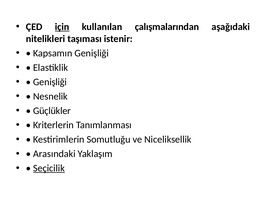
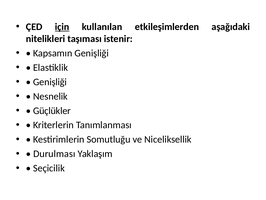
çalışmalarından: çalışmalarından -> etkileşimlerden
Arasındaki: Arasındaki -> Durulması
Seçicilik underline: present -> none
